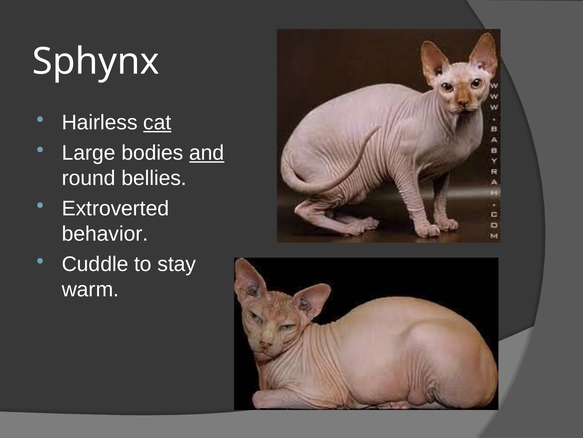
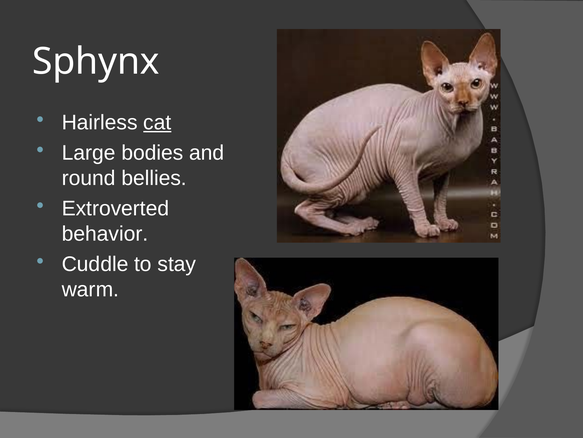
and underline: present -> none
